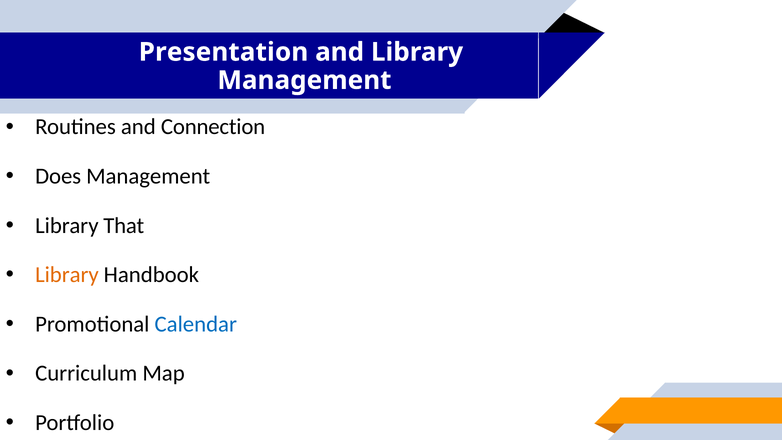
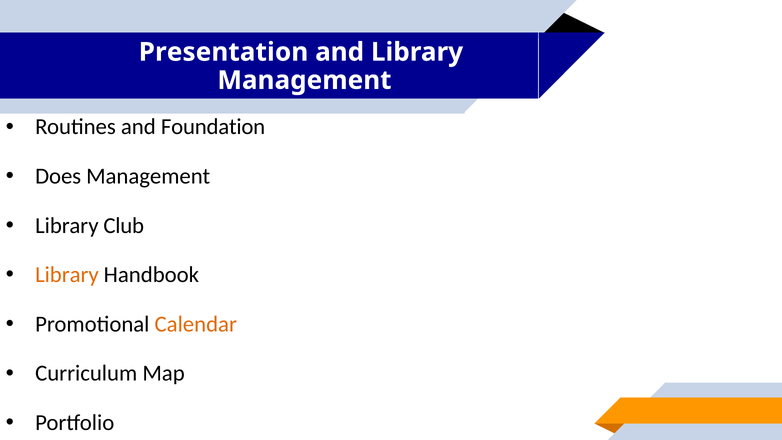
Connection: Connection -> Foundation
That: That -> Club
Calendar colour: blue -> orange
